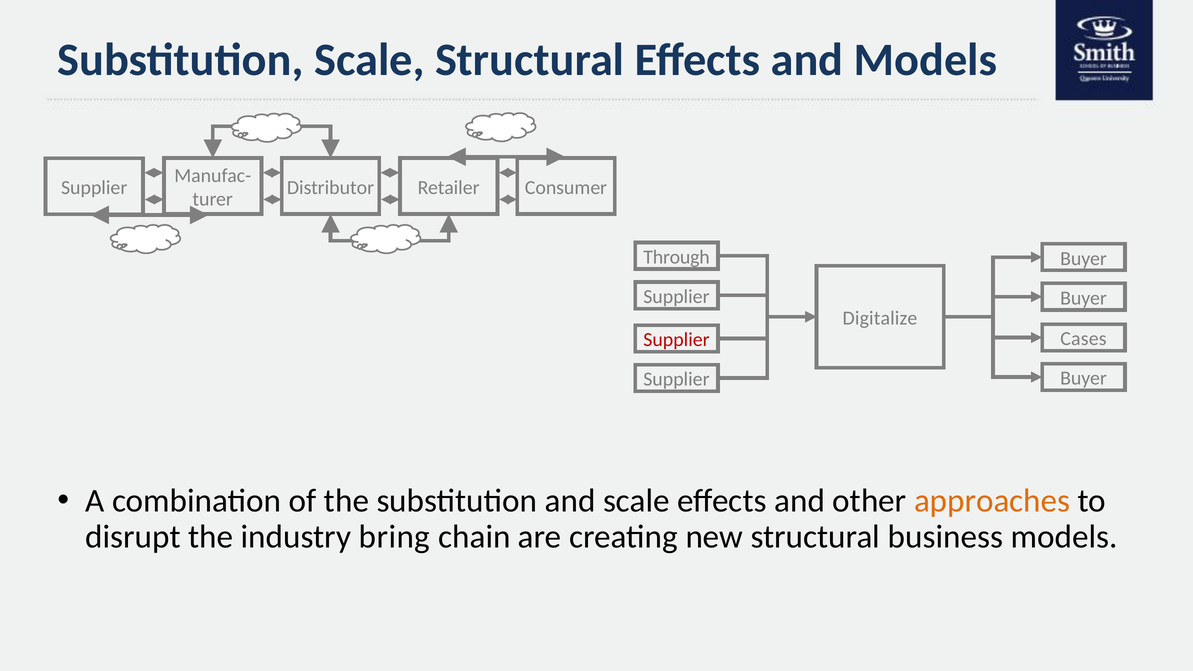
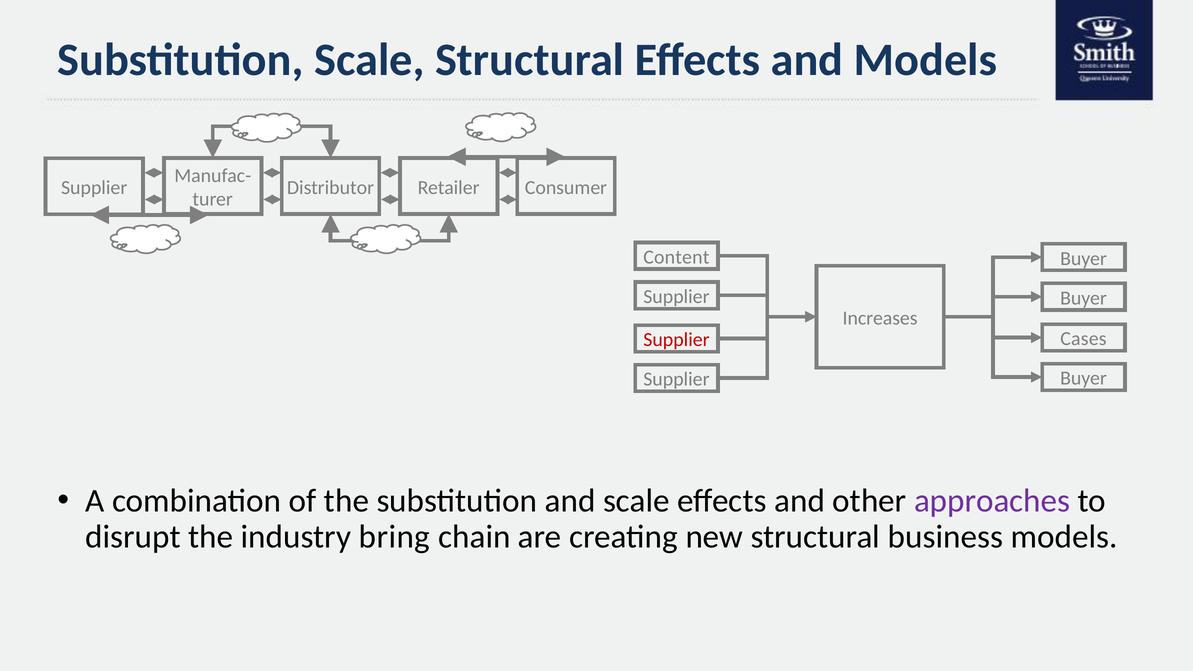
Through: Through -> Content
Digitalize: Digitalize -> Increases
approaches colour: orange -> purple
